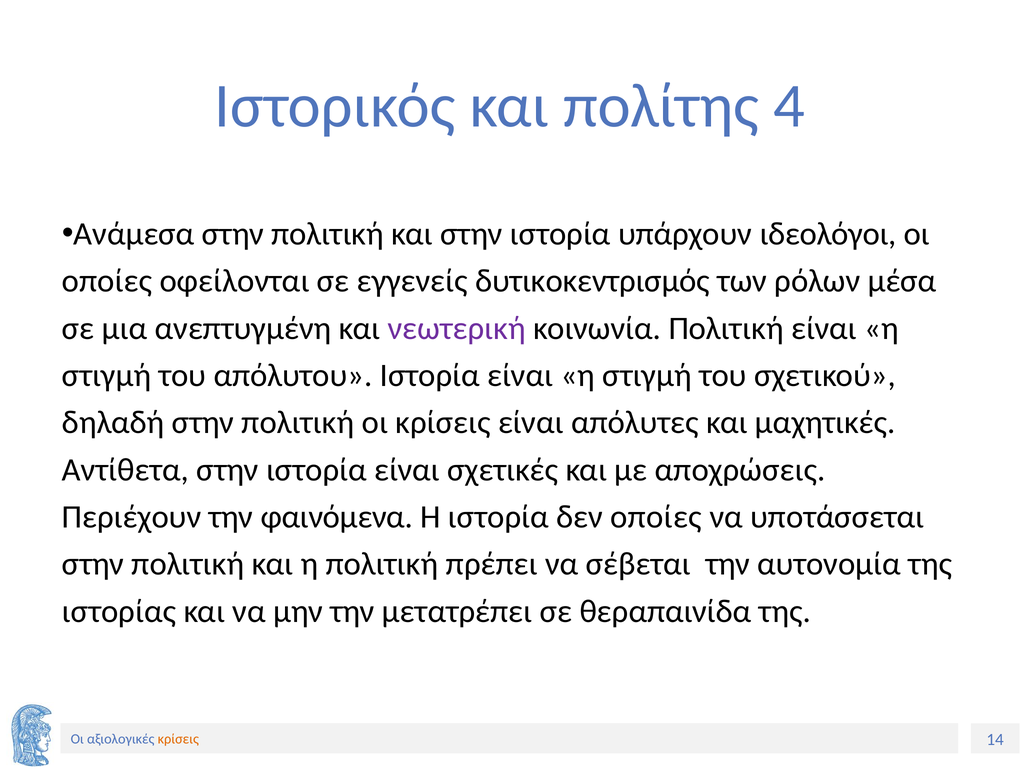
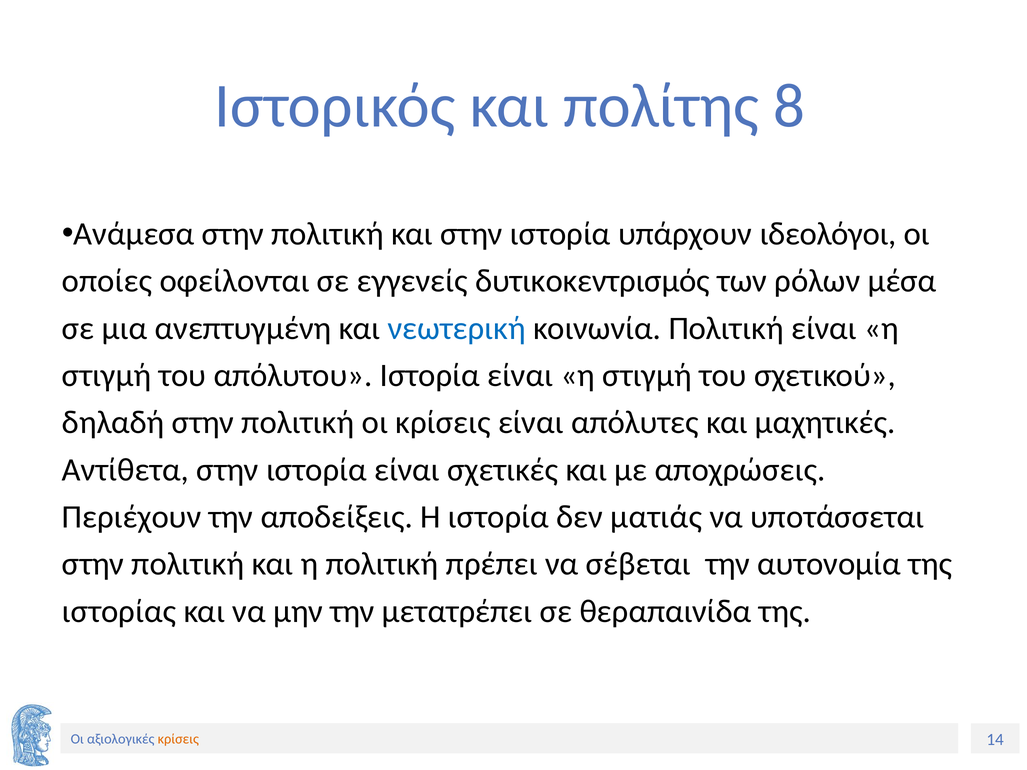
4: 4 -> 8
νεωτερική colour: purple -> blue
φαινόμενα: φαινόμενα -> αποδείξεις
δεν οποίες: οποίες -> ματιάς
